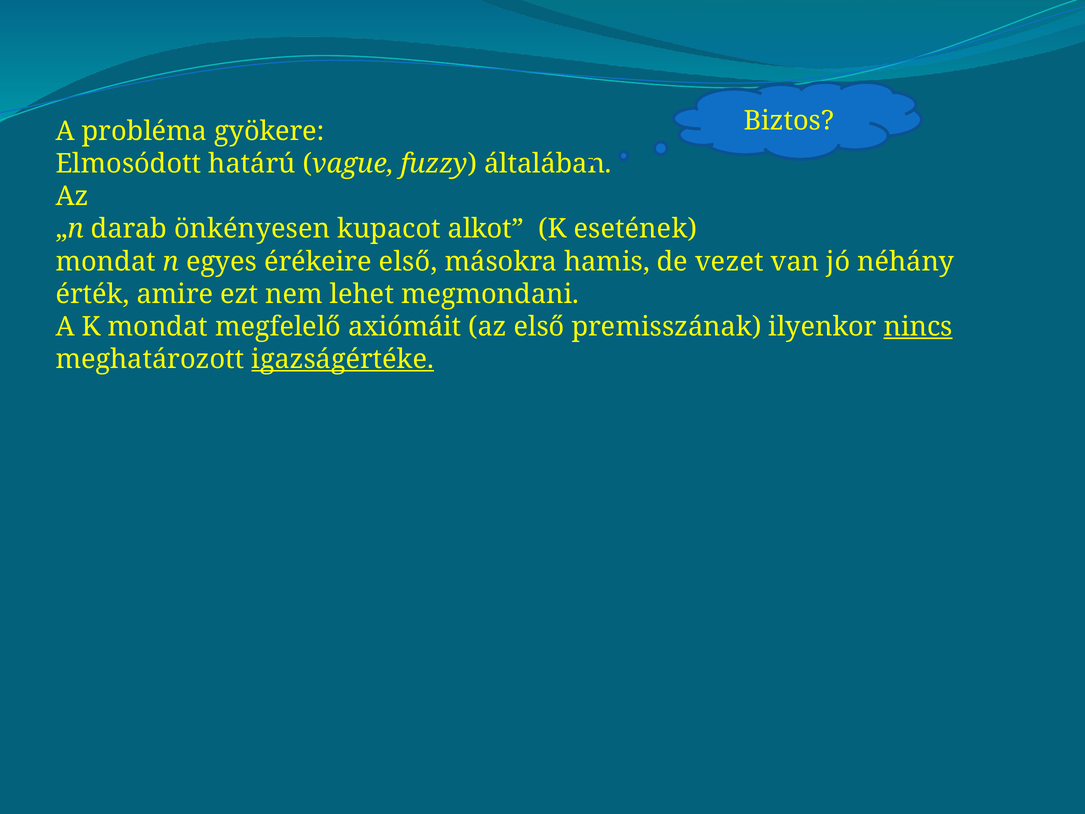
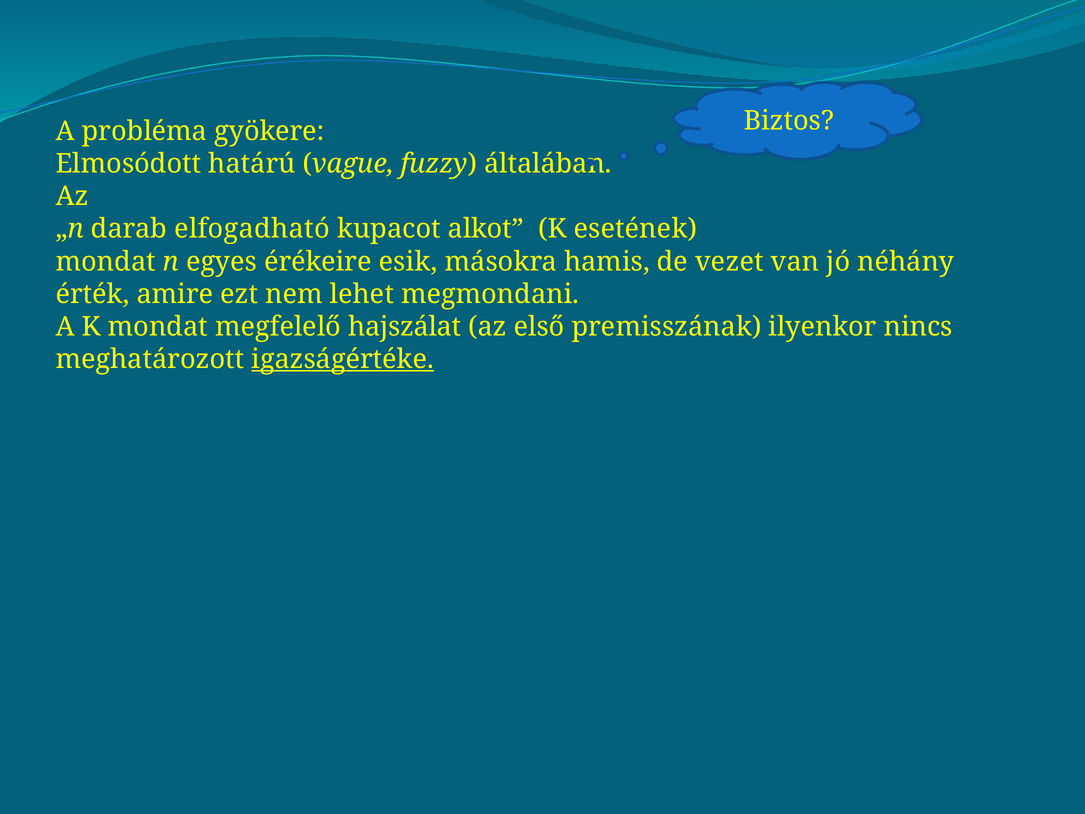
önkényesen: önkényesen -> elfogadható
érékeire első: első -> esik
axiómáit: axiómáit -> hajszálat
nincs underline: present -> none
